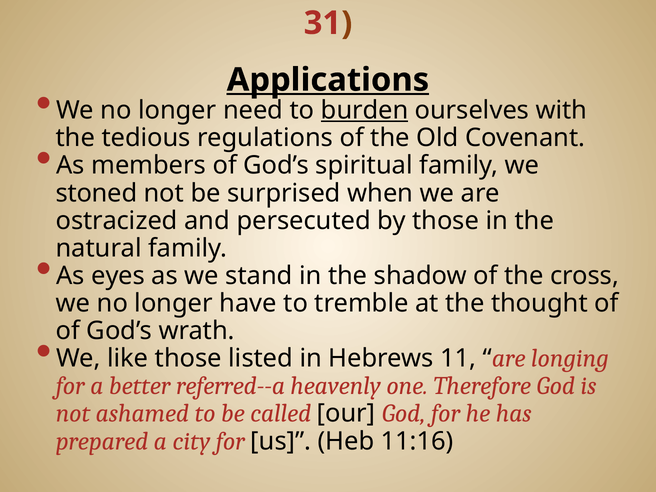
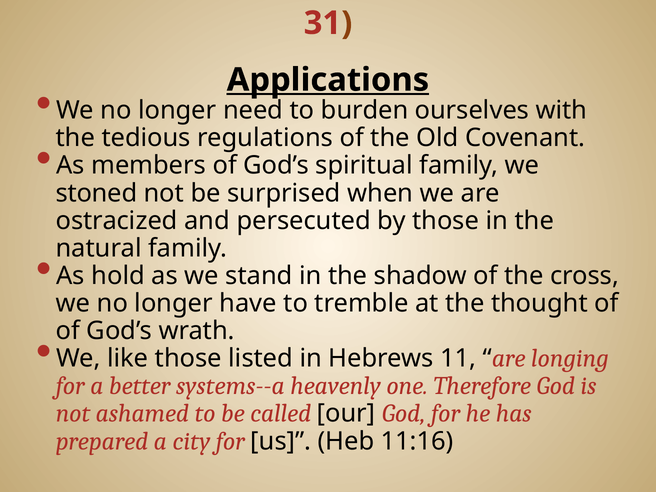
burden underline: present -> none
eyes: eyes -> hold
referred--a: referred--a -> systems--a
